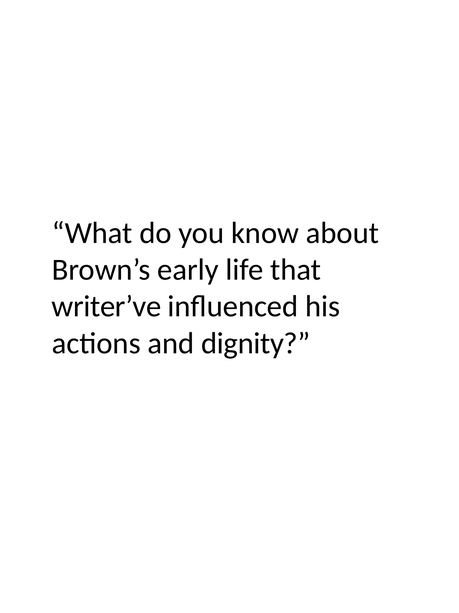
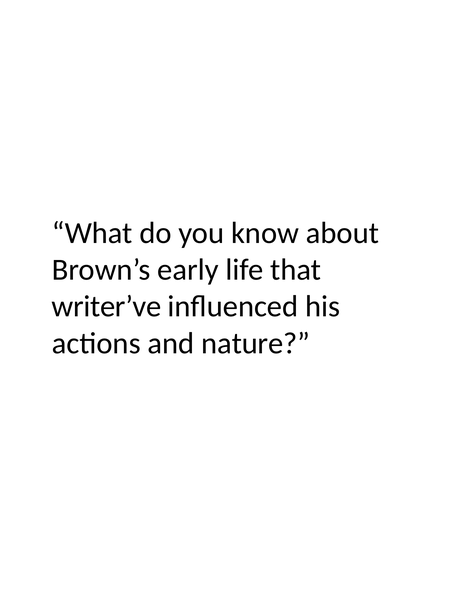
dignity: dignity -> nature
